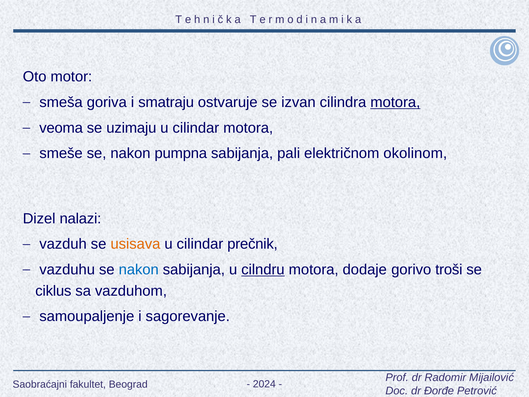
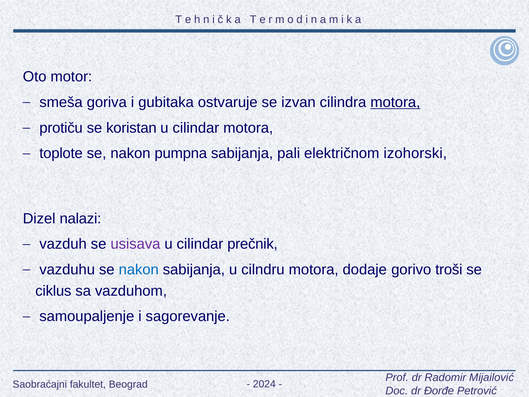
smatraju: smatraju -> gubitaka
veoma: veoma -> protiču
uzimaju: uzimaju -> koristan
smeše: smeše -> toplote
okolinom: okolinom -> izohorski
usisava colour: orange -> purple
cilndru underline: present -> none
